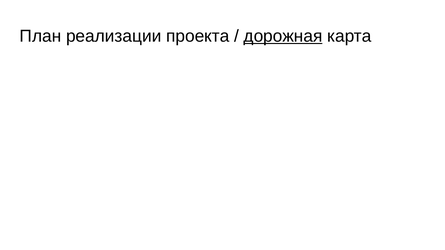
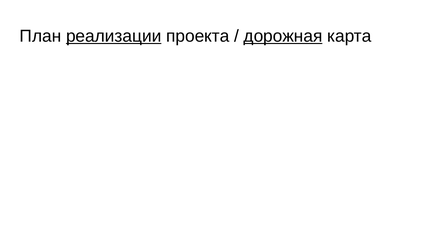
реализации underline: none -> present
